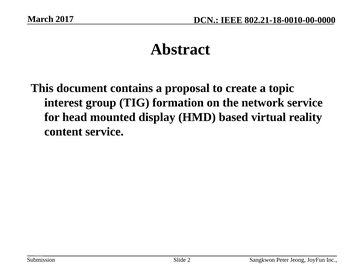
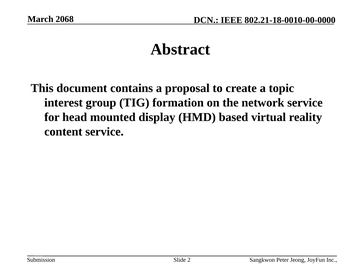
2017: 2017 -> 2068
